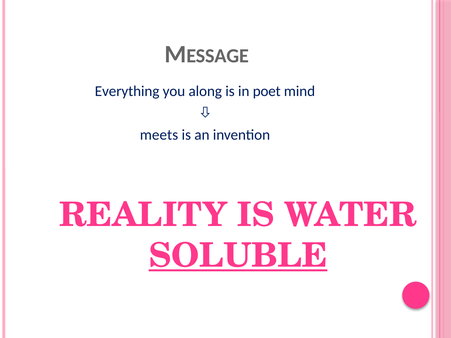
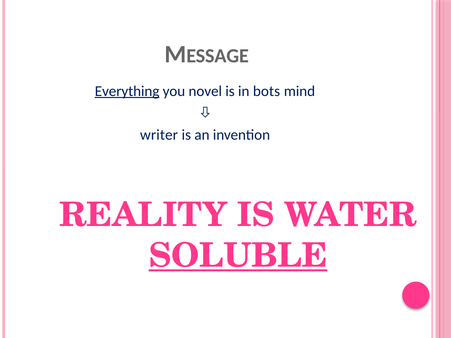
Everything underline: none -> present
along: along -> novel
poet: poet -> bots
meets: meets -> writer
